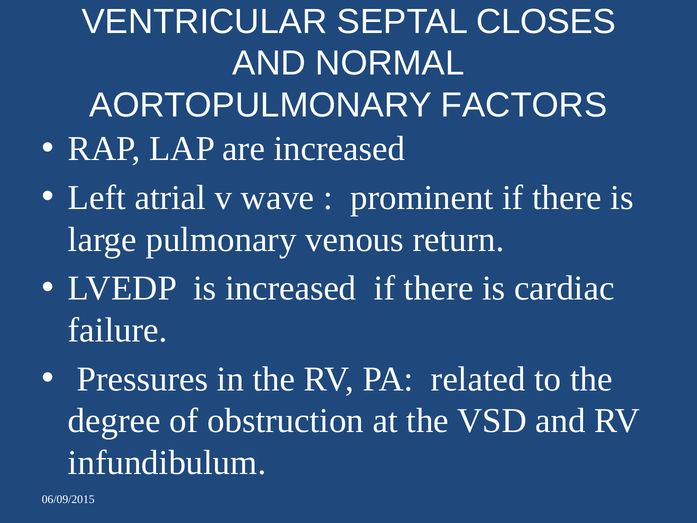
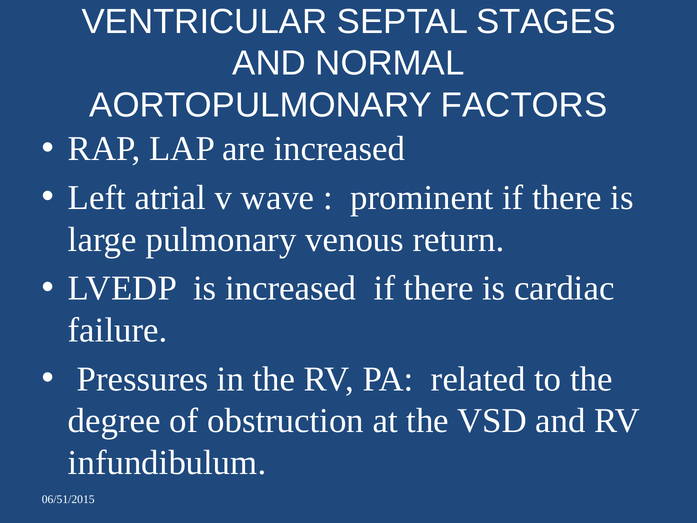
CLOSES: CLOSES -> STAGES
06/09/2015: 06/09/2015 -> 06/51/2015
